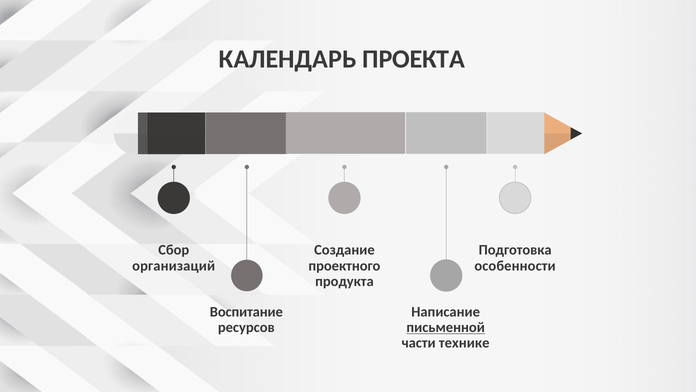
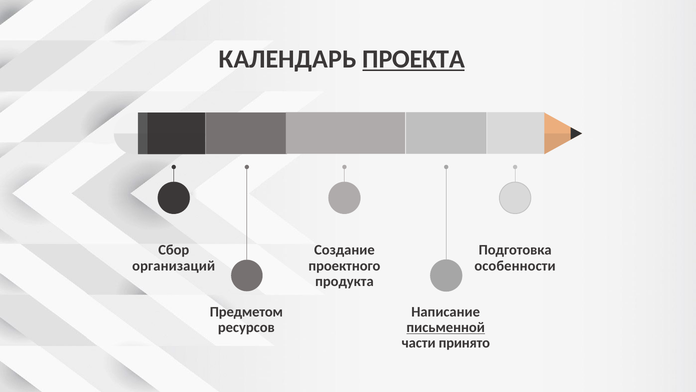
ПРОЕКТА underline: none -> present
Воспитание: Воспитание -> Предметом
технике: технике -> принято
